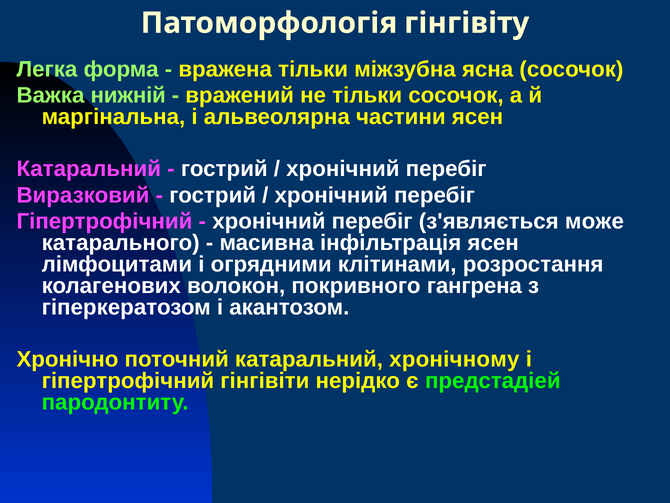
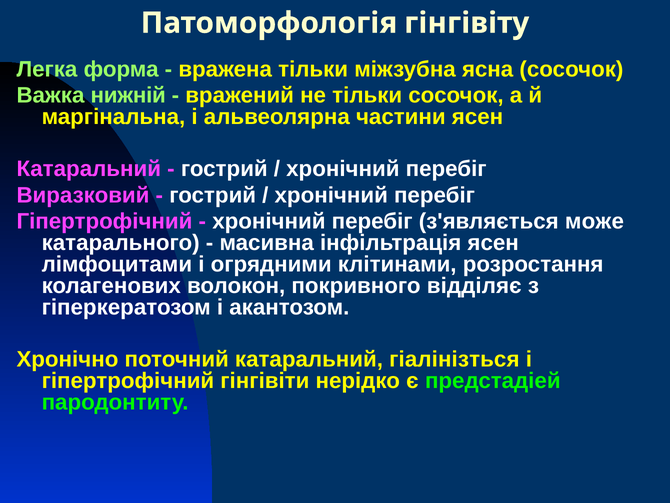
гангрена: гангрена -> відділяє
хронічному: хронічному -> гіалінізться
